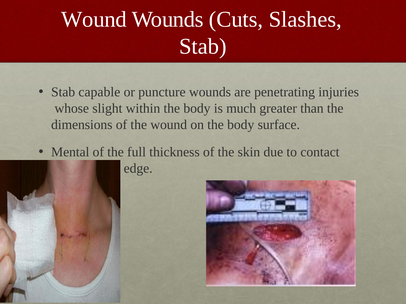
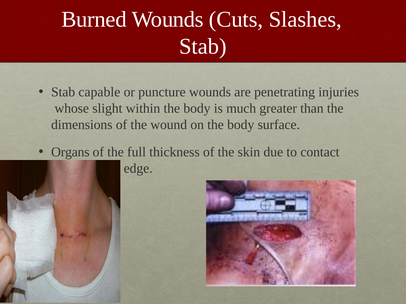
Wound at (94, 19): Wound -> Burned
Mental: Mental -> Organs
